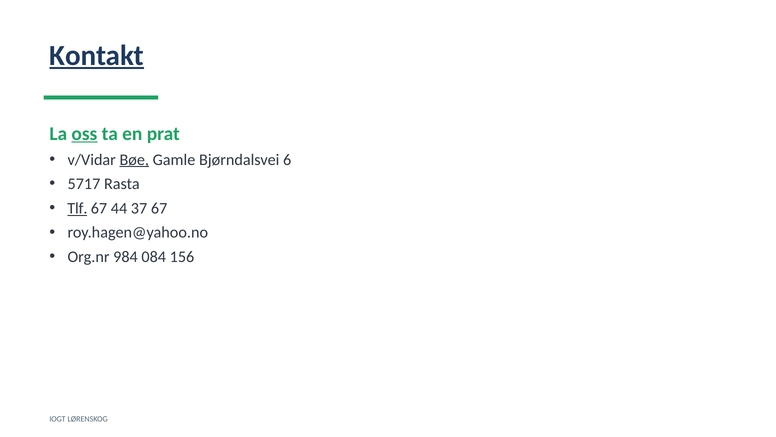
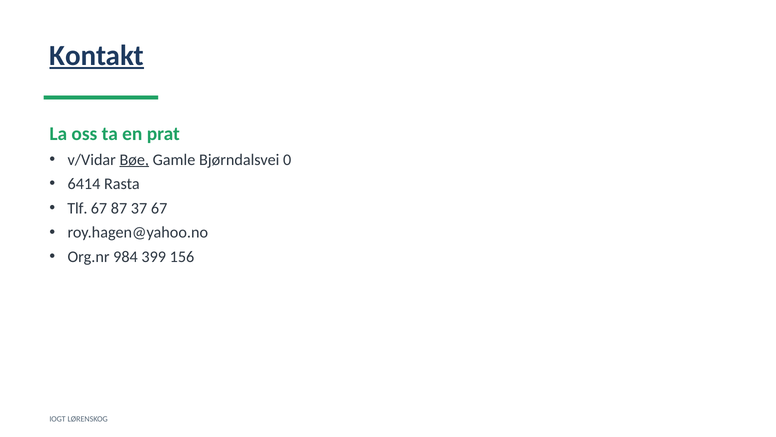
oss underline: present -> none
6: 6 -> 0
5717: 5717 -> 6414
Tlf underline: present -> none
44: 44 -> 87
084: 084 -> 399
